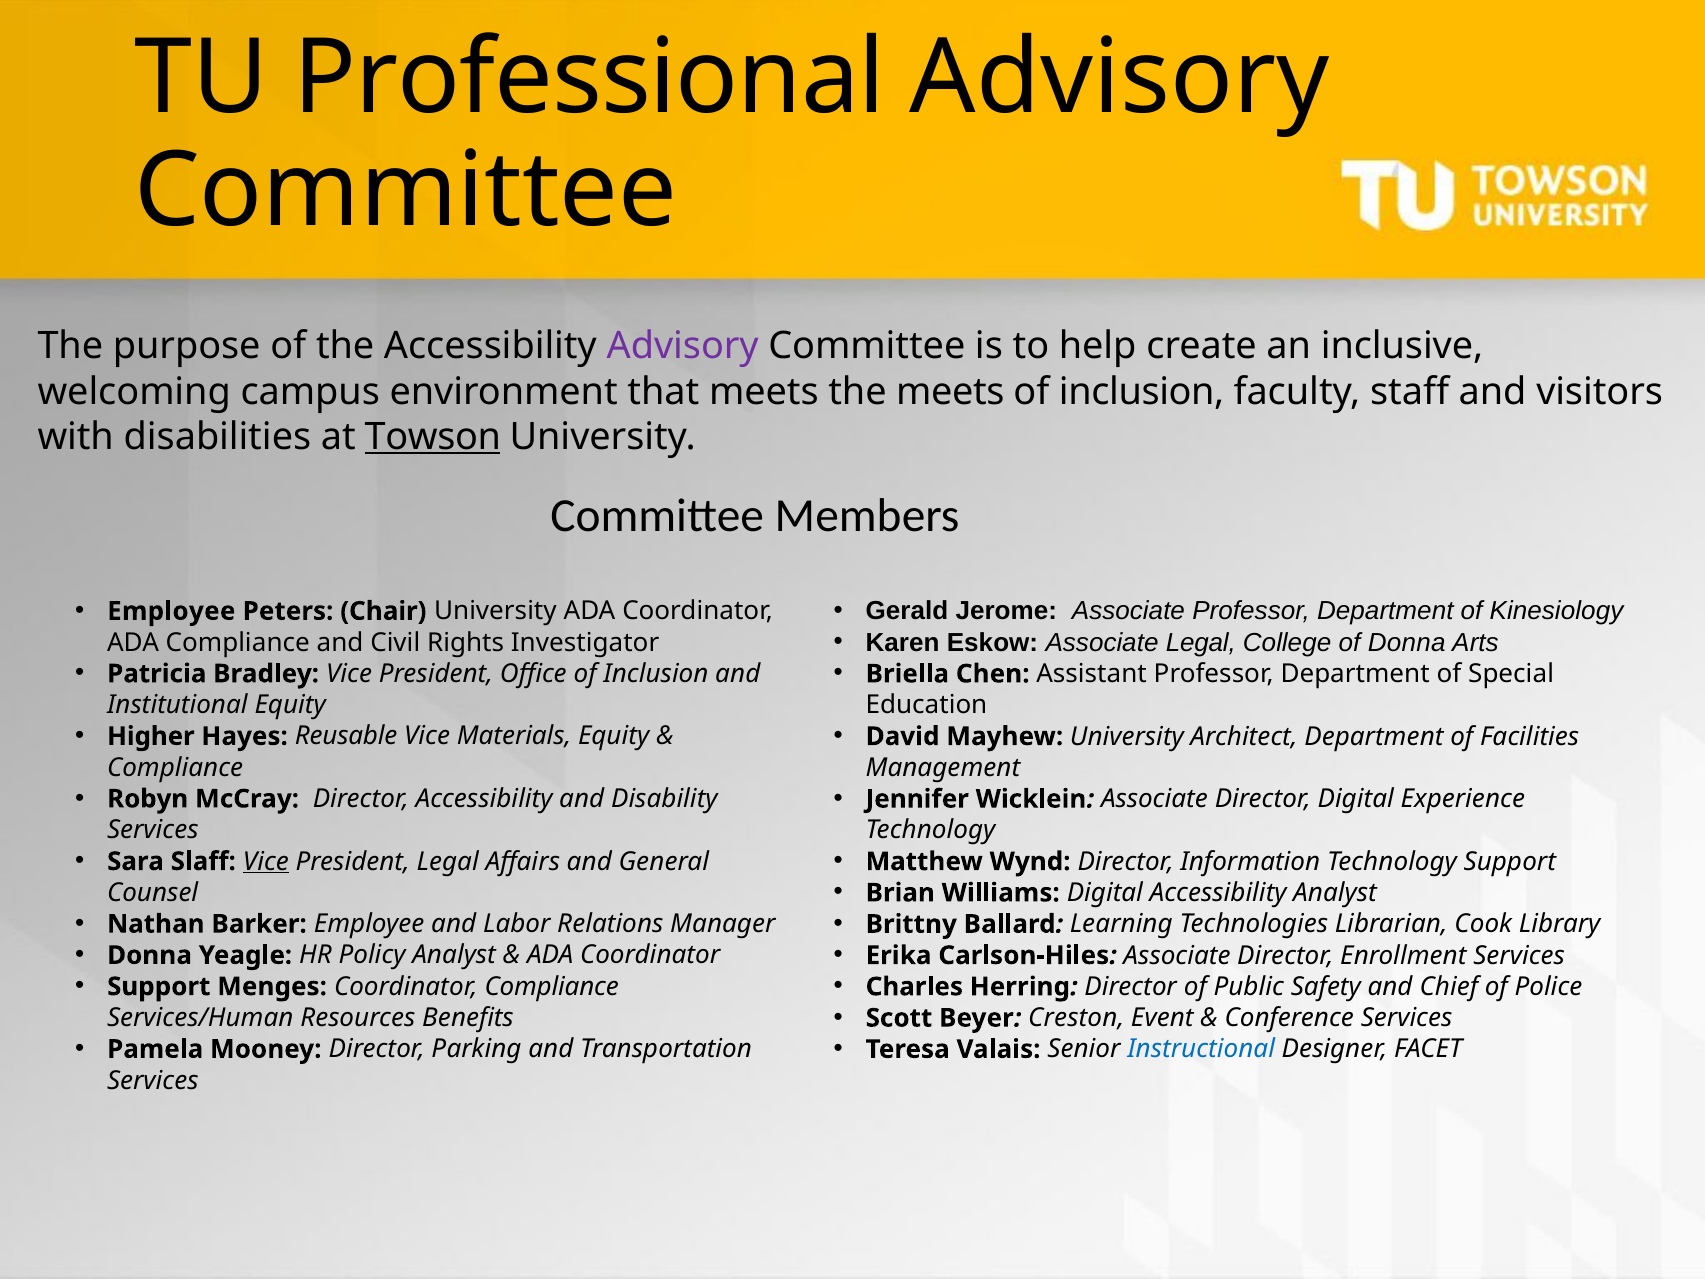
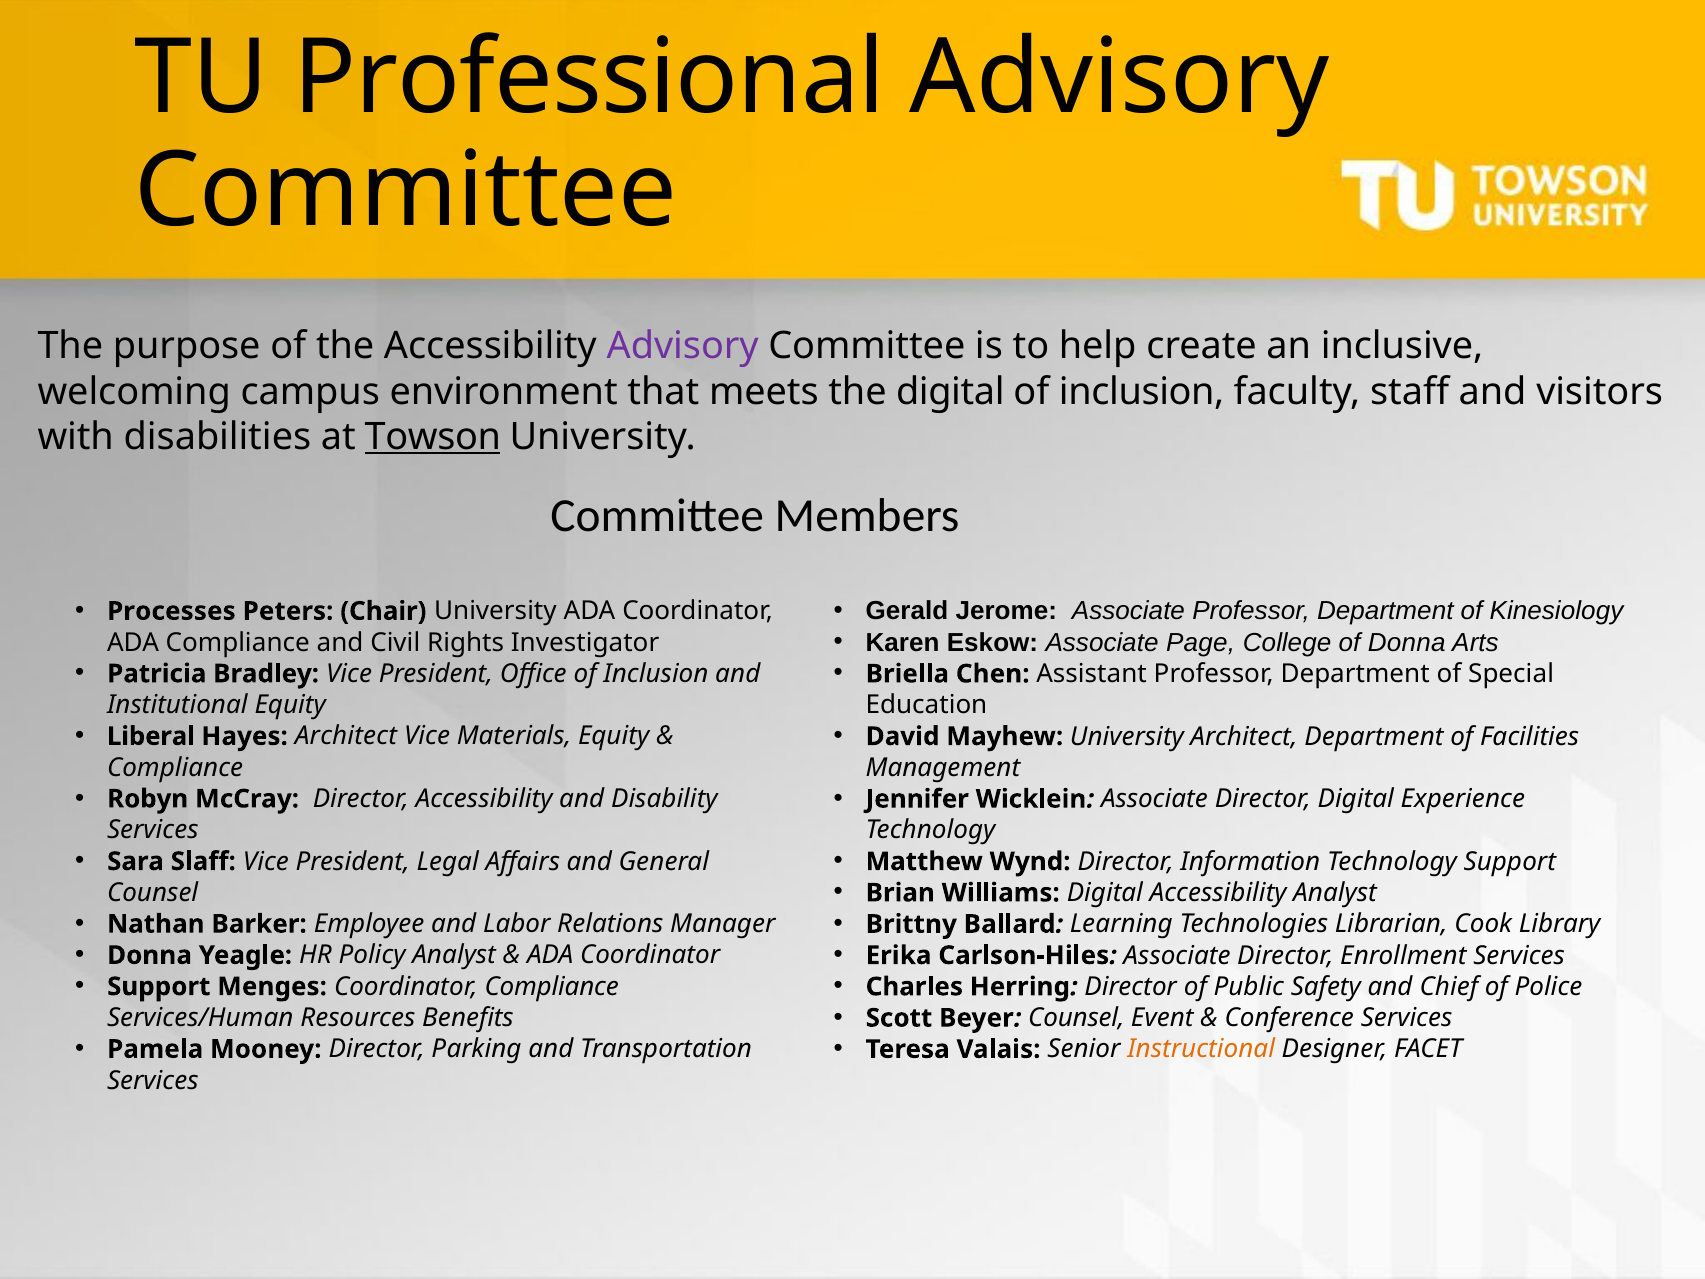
the meets: meets -> digital
Employee at (171, 611): Employee -> Processes
Associate Legal: Legal -> Page
Higher: Higher -> Liberal
Hayes Reusable: Reusable -> Architect
Vice at (266, 861) underline: present -> none
Beyer Creston: Creston -> Counsel
Instructional colour: blue -> orange
